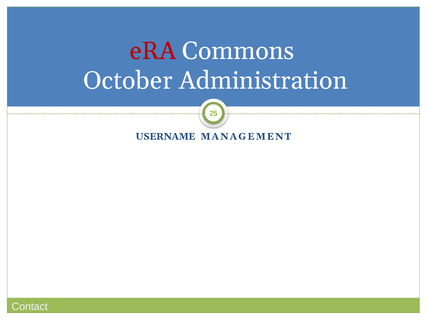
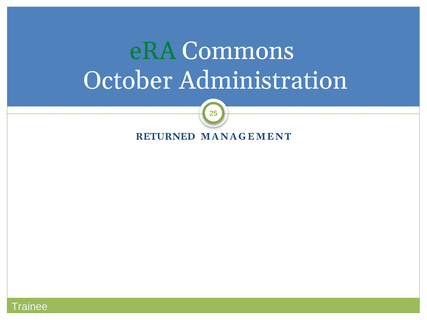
eRA colour: red -> green
USERNAME: USERNAME -> RETURNED
Contact: Contact -> Trainee
